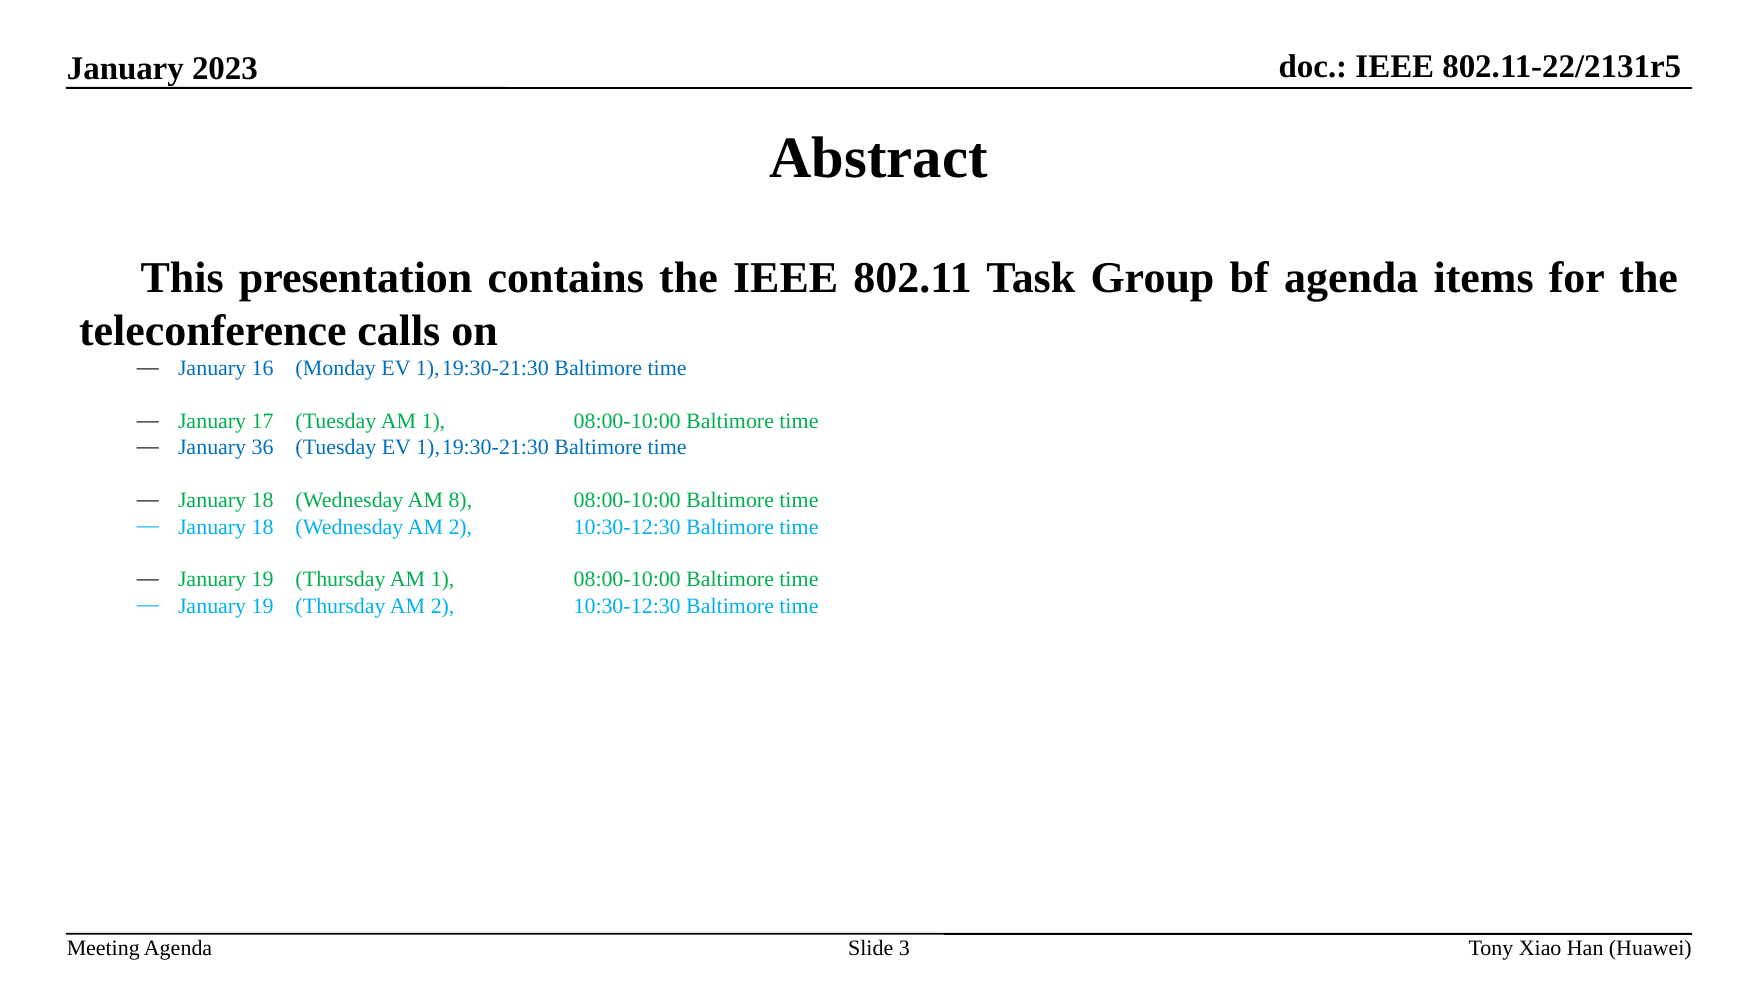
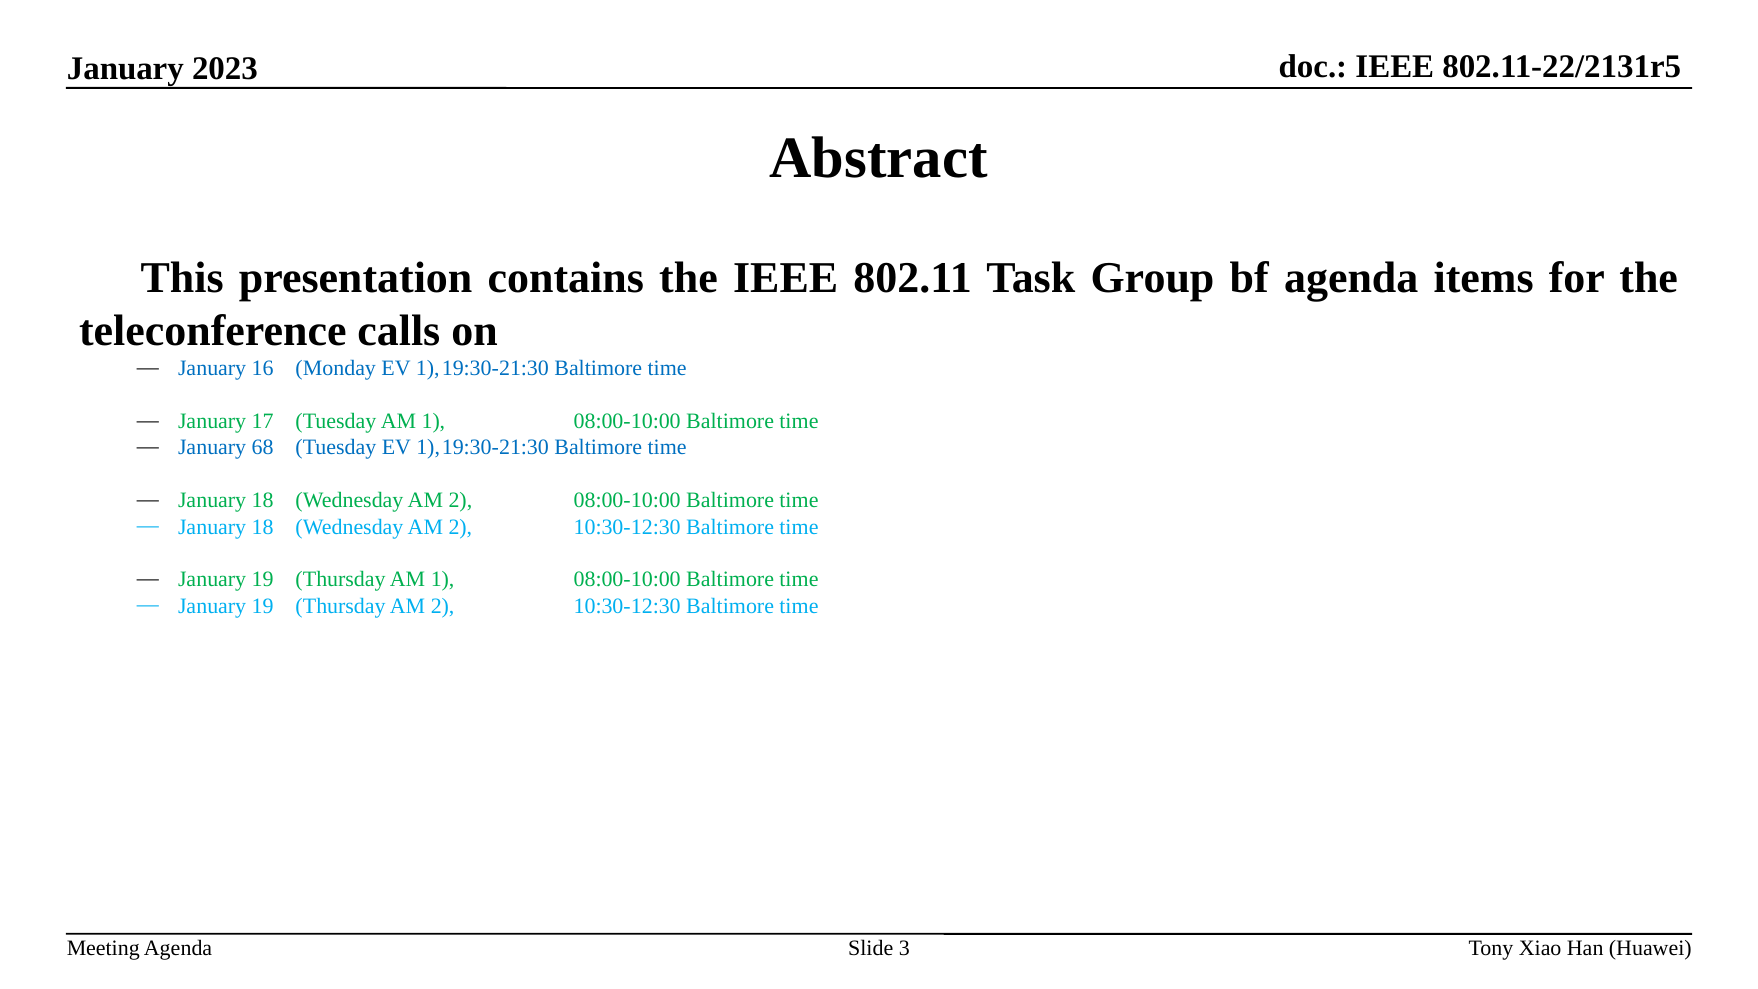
36: 36 -> 68
8 at (460, 500): 8 -> 2
